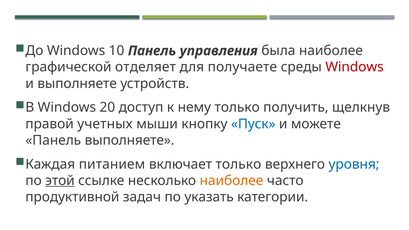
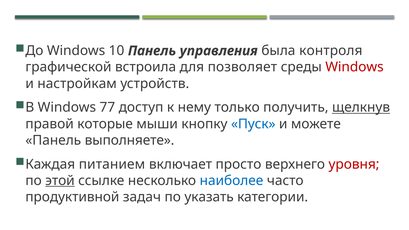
наиболее at (331, 51): наиболее -> контроля
отделяет: отделяет -> встроила
получаете: получаете -> позволяет
и выполняете: выполняете -> настройкам
20: 20 -> 77
щелкнув underline: none -> present
учетных: учетных -> которые
включает только: только -> просто
уровня colour: blue -> red
наиболее at (231, 181) colour: orange -> blue
